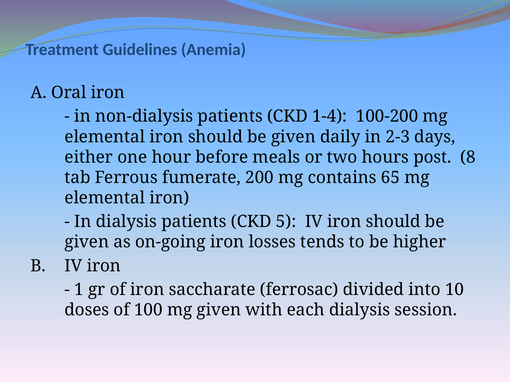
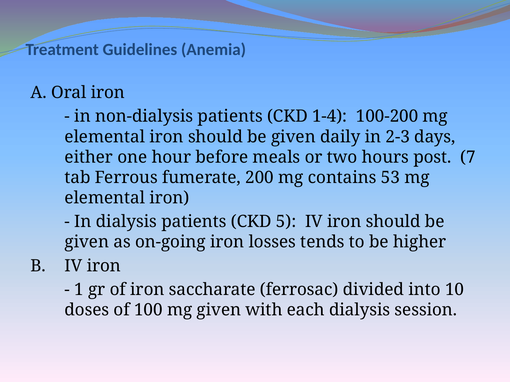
8: 8 -> 7
65: 65 -> 53
